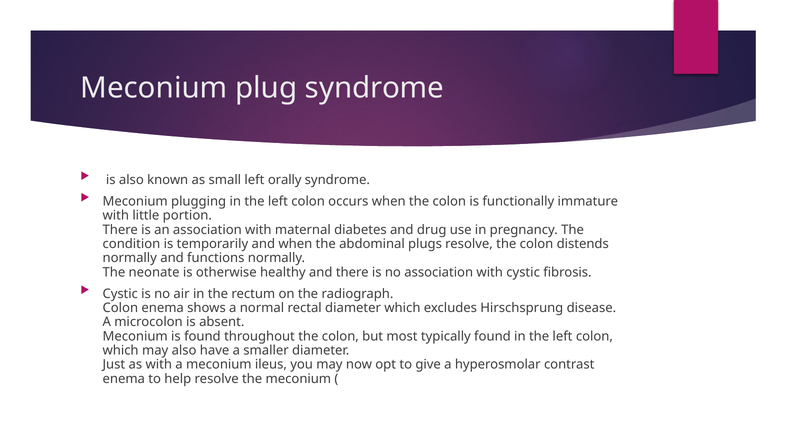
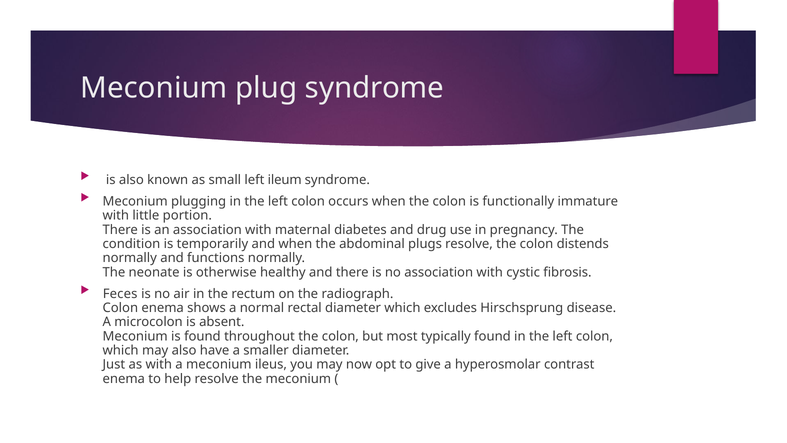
orally: orally -> ileum
Cystic at (120, 294): Cystic -> Feces
